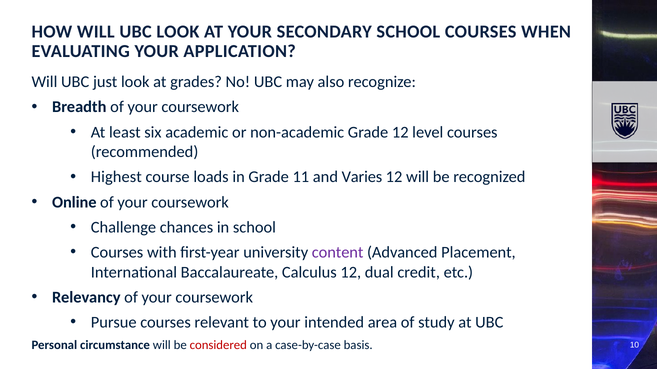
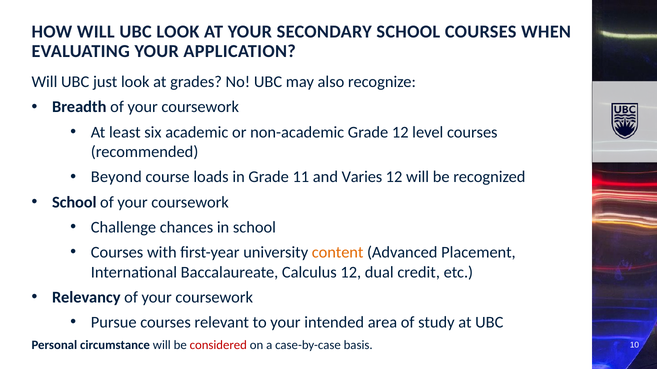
Highest: Highest -> Beyond
Online at (74, 202): Online -> School
content colour: purple -> orange
